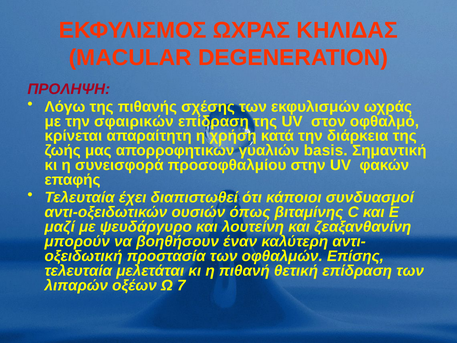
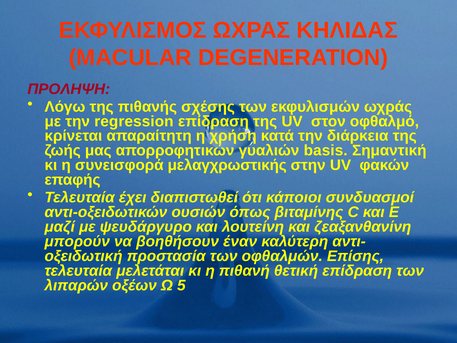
σφαιρικών: σφαιρικών -> regression
προσοφθαλμίου: προσοφθαλμίου -> μελαγχρωστικής
7: 7 -> 5
